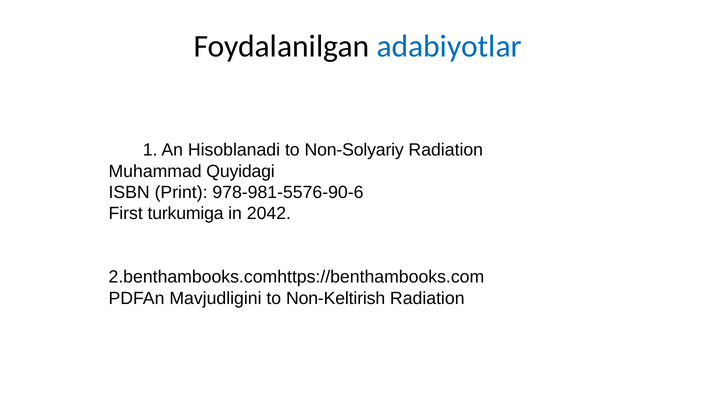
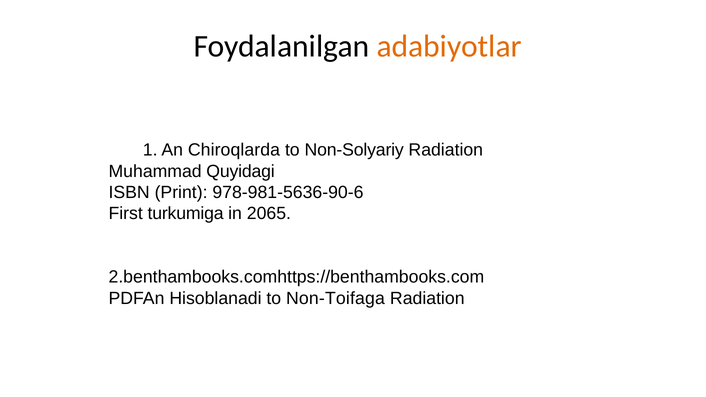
adabiyotlar colour: blue -> orange
Hisoblanadi: Hisoblanadi -> Chiroqlarda
978-981-5576-90-6: 978-981-5576-90-6 -> 978-981-5636-90-6
2042: 2042 -> 2065
Mavjudligini: Mavjudligini -> Hisoblanadi
Non-Keltirish: Non-Keltirish -> Non-Toifaga
